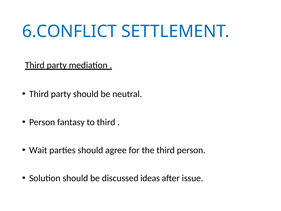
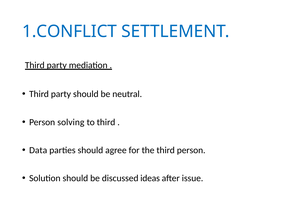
6.CONFLICT: 6.CONFLICT -> 1.CONFLICT
fantasy: fantasy -> solving
Wait: Wait -> Data
